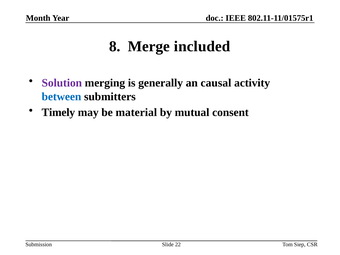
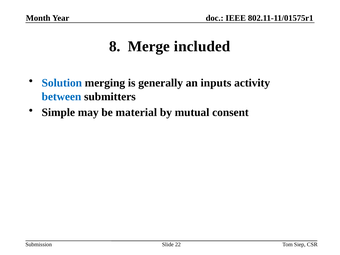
Solution colour: purple -> blue
causal: causal -> inputs
Timely: Timely -> Simple
